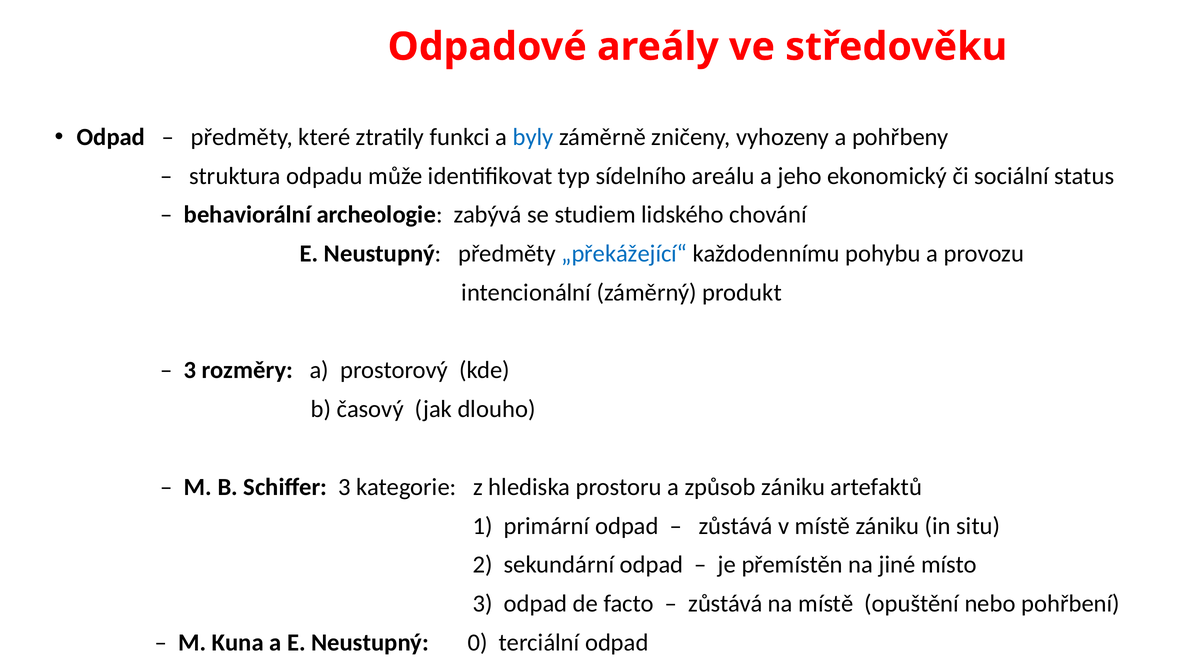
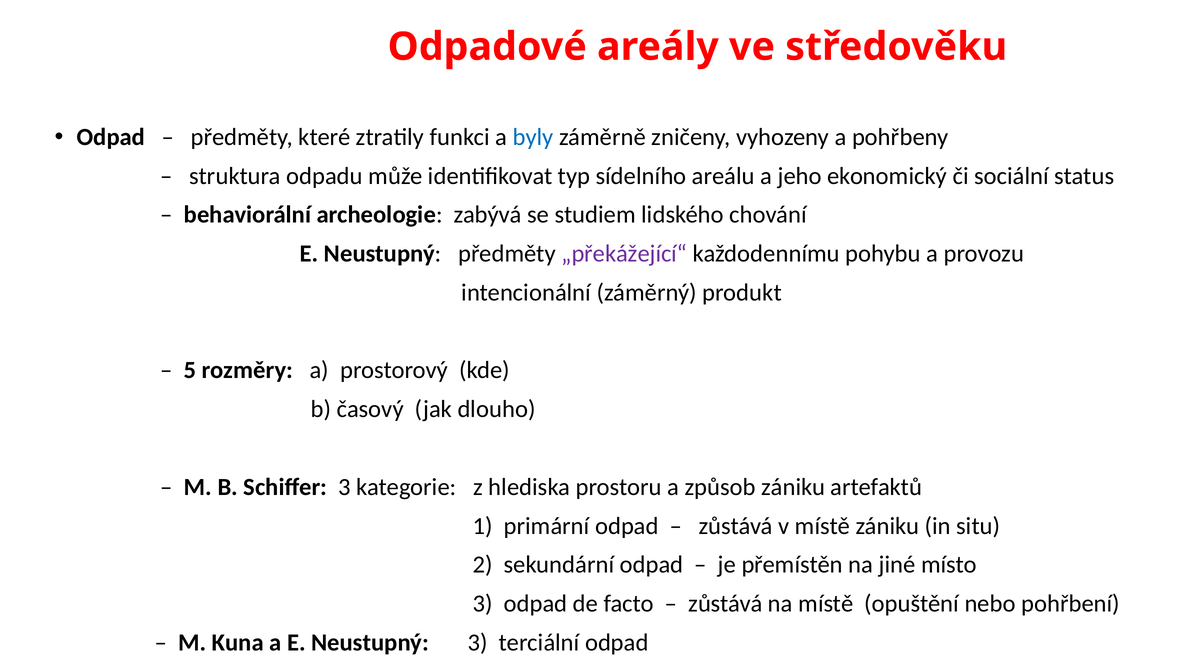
„překážející“ colour: blue -> purple
3 at (190, 371): 3 -> 5
Neustupný 0: 0 -> 3
